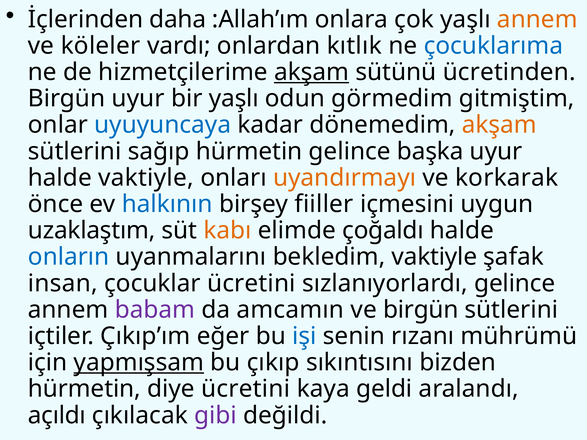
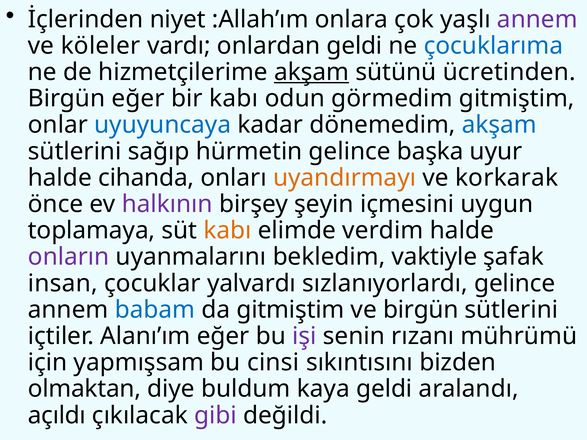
daha: daha -> niyet
annem at (537, 19) colour: orange -> purple
onlardan kıtlık: kıtlık -> geldi
Birgün uyur: uyur -> eğer
bir yaşlı: yaşlı -> kabı
akşam at (499, 125) colour: orange -> blue
halde vaktiyle: vaktiyle -> cihanda
halkının colour: blue -> purple
fiiller: fiiller -> şeyin
uzaklaştım: uzaklaştım -> toplamaya
çoğaldı: çoğaldı -> verdim
onların colour: blue -> purple
çocuklar ücretini: ücretini -> yalvardı
babam colour: purple -> blue
da amcamın: amcamın -> gitmiştim
Çıkıp’ım: Çıkıp’ım -> Alanı’ım
işi colour: blue -> purple
yapmışsam underline: present -> none
çıkıp: çıkıp -> cinsi
hürmetin at (84, 389): hürmetin -> olmaktan
diye ücretini: ücretini -> buldum
